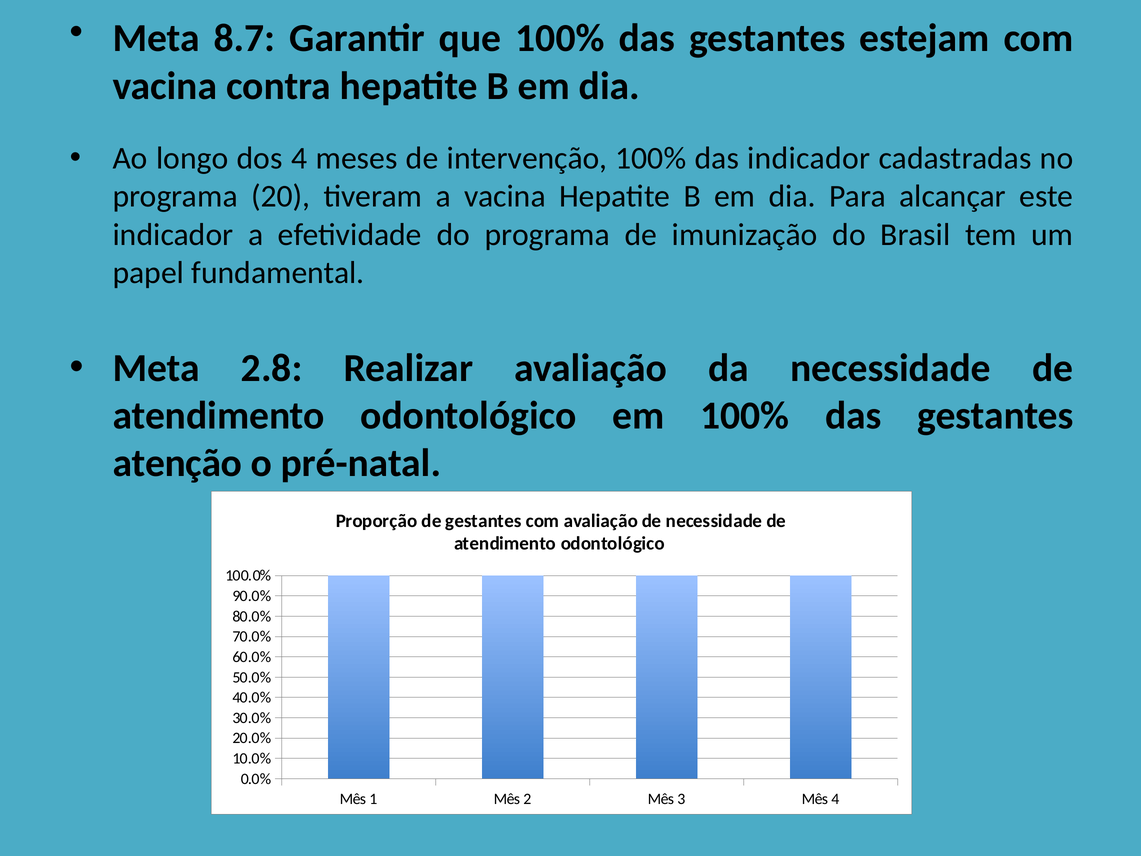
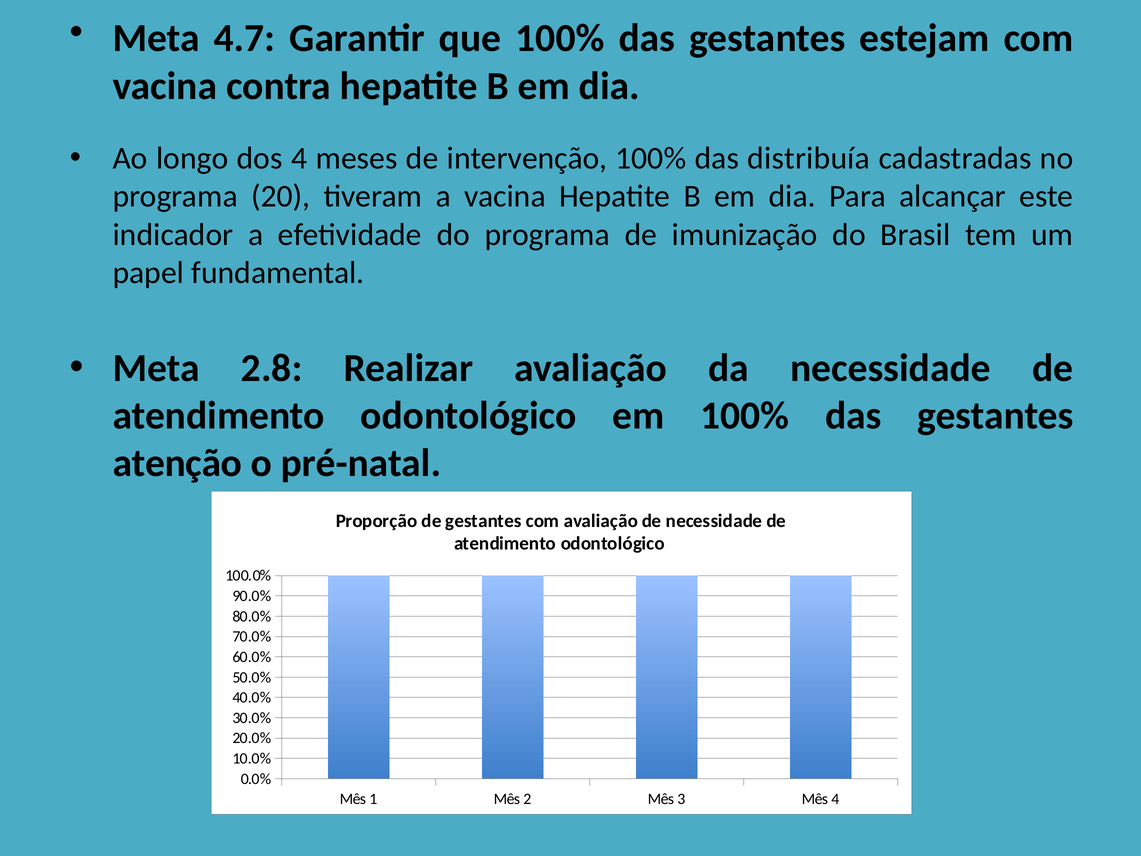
8.7: 8.7 -> 4.7
das indicador: indicador -> distribuía
